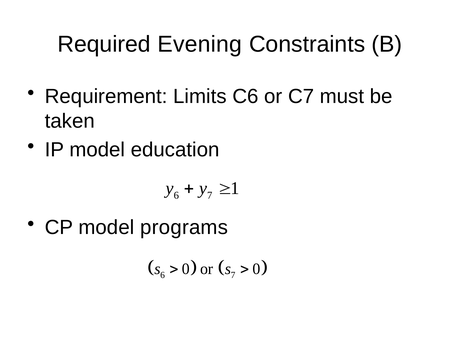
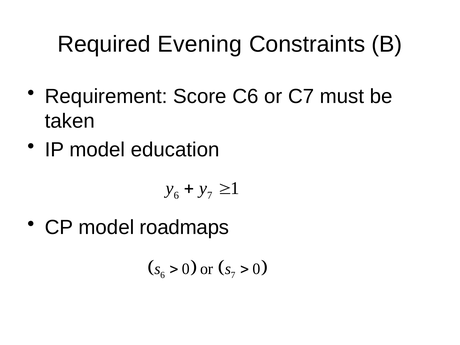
Limits: Limits -> Score
programs: programs -> roadmaps
